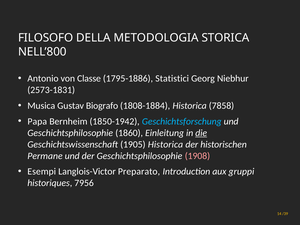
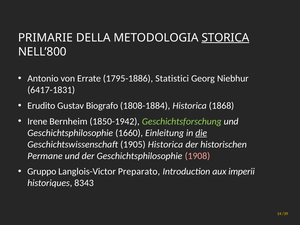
FILOSOFO: FILOSOFO -> PRIMARIE
STORICA underline: none -> present
Classe: Classe -> Errate
2573-1831: 2573-1831 -> 6417-1831
Musica: Musica -> Erudito
7858: 7858 -> 1868
Papa: Papa -> Irene
Geschichtsforschung colour: light blue -> light green
1860: 1860 -> 1660
Esempi: Esempi -> Gruppo
gruppi: gruppi -> imperii
7956: 7956 -> 8343
